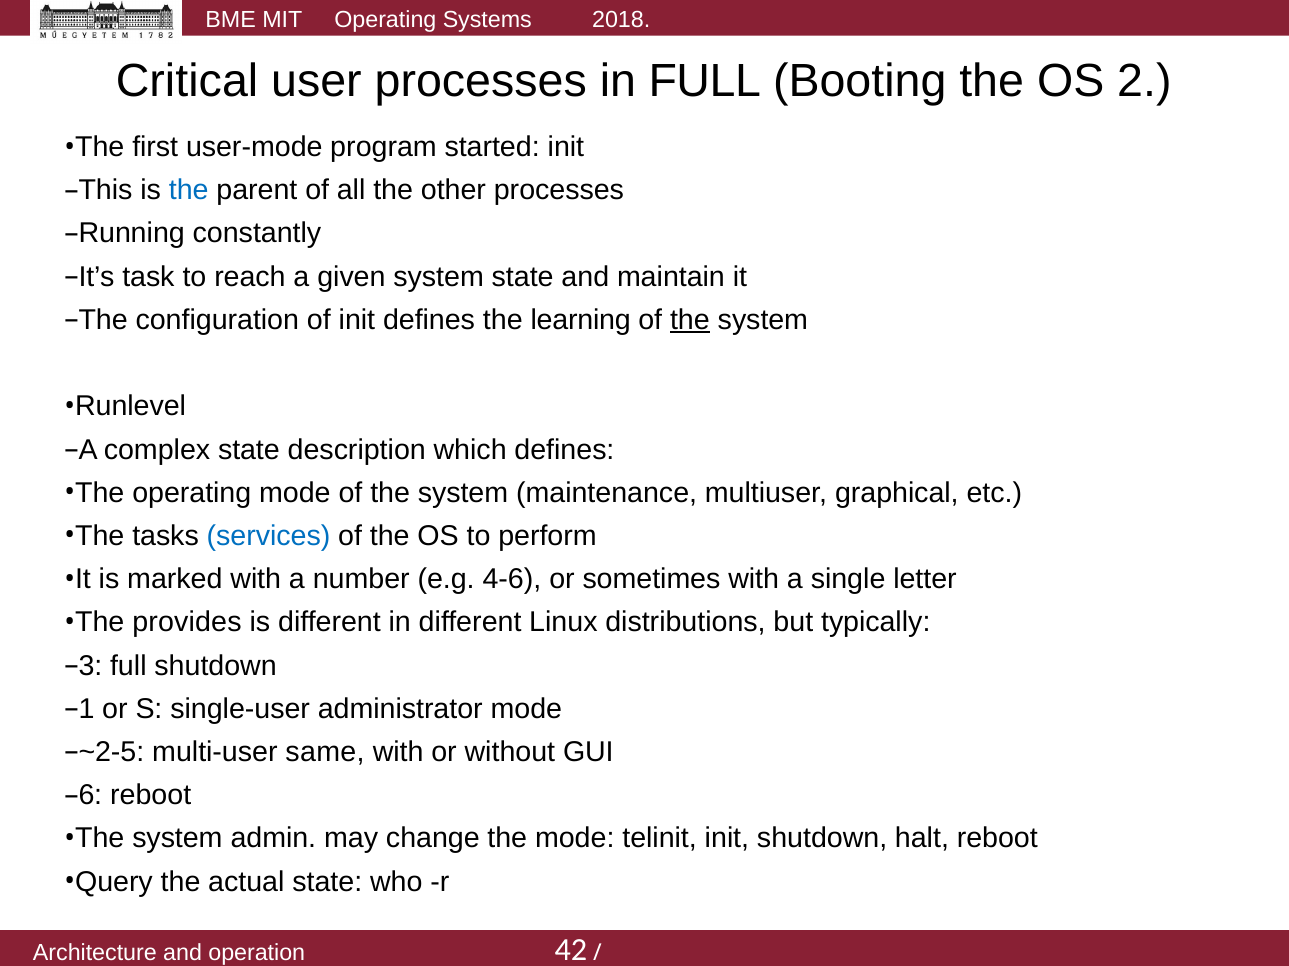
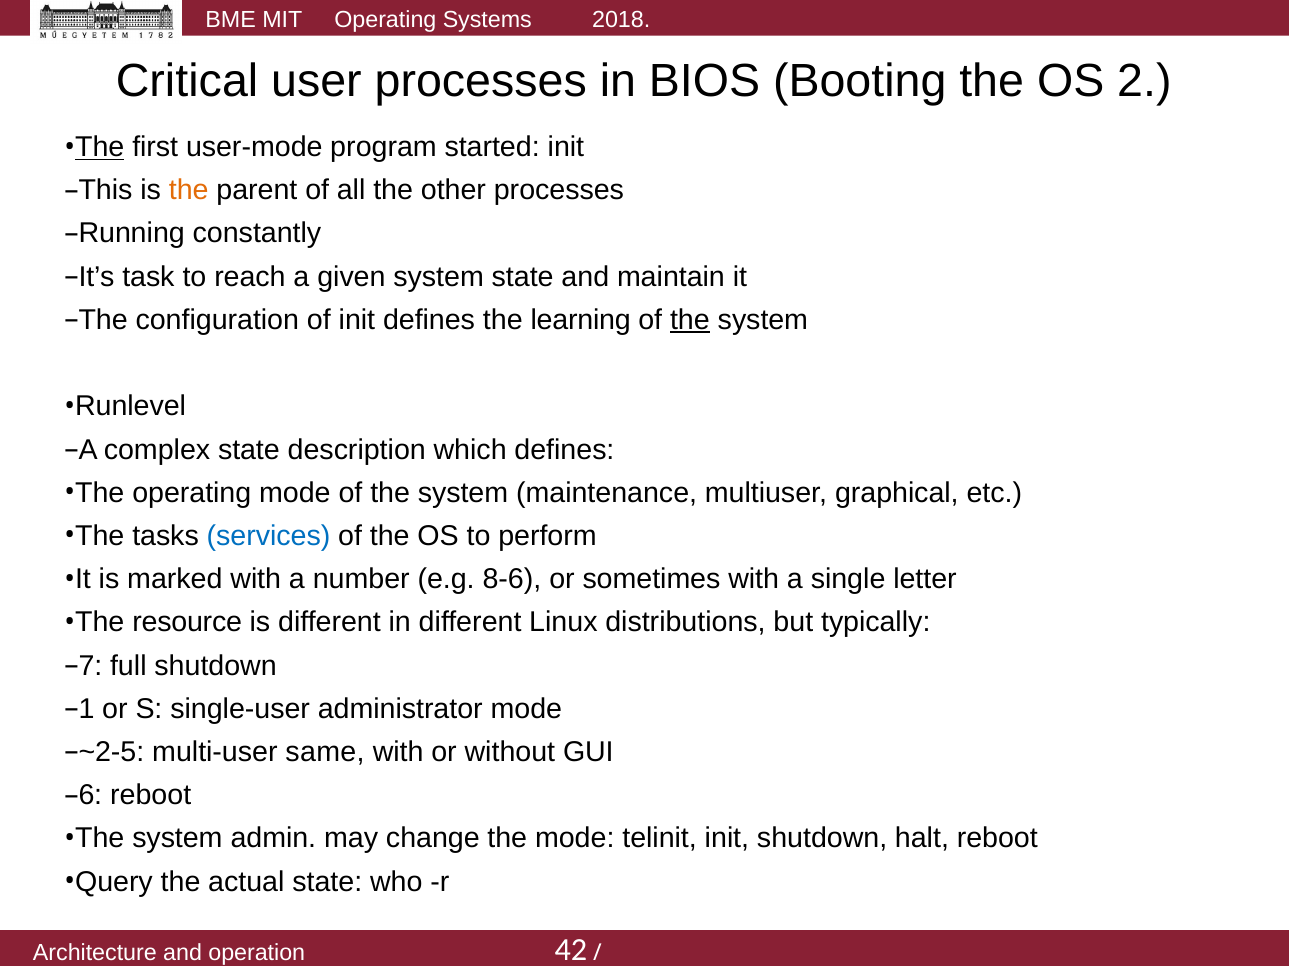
in FULL: FULL -> BIOS
The at (100, 147) underline: none -> present
the at (189, 191) colour: blue -> orange
4-6: 4-6 -> 8-6
provides: provides -> resource
3: 3 -> 7
